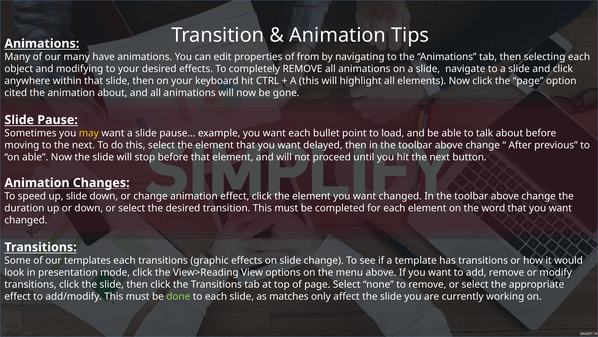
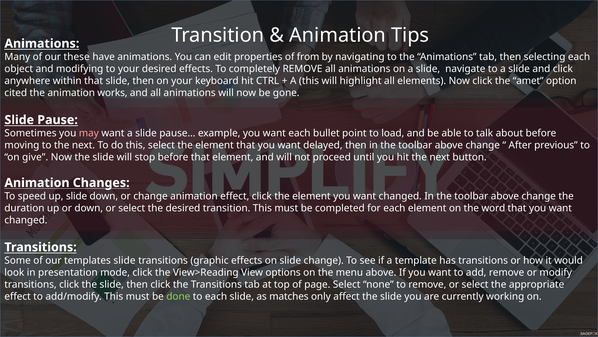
our many: many -> these
the page: page -> amet
animation about: about -> works
may colour: yellow -> pink
on able: able -> give
templates each: each -> slide
